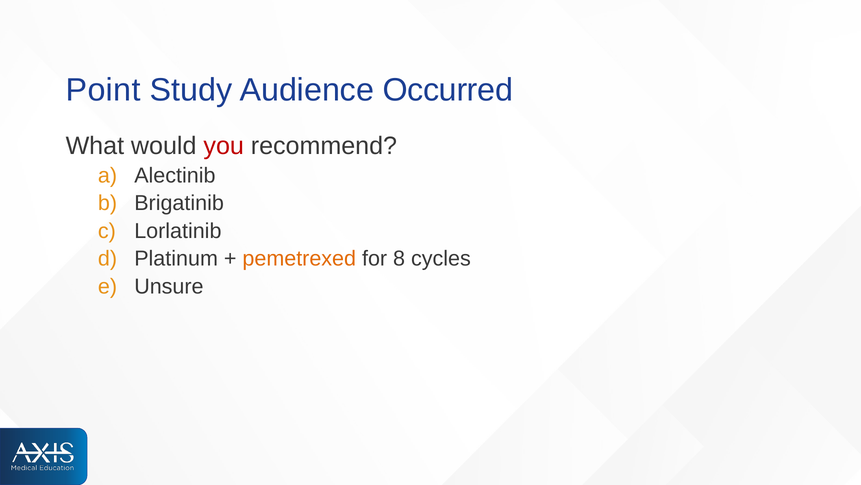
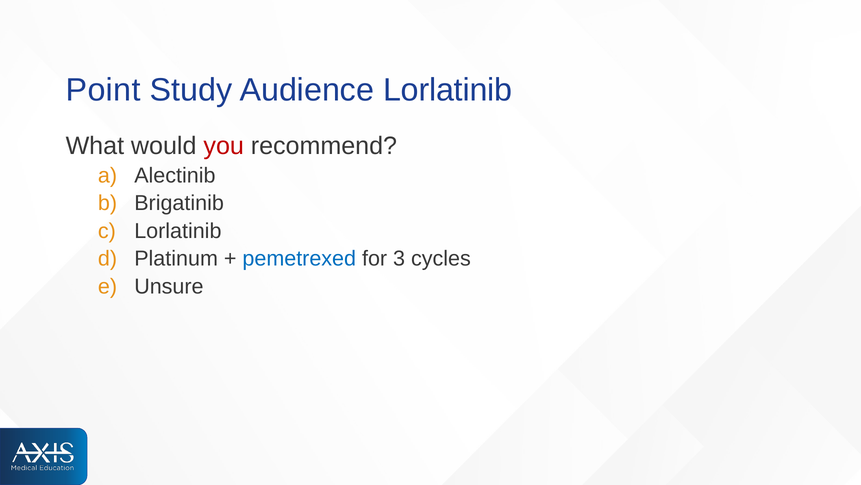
Audience Occurred: Occurred -> Lorlatinib
pemetrexed colour: orange -> blue
8: 8 -> 3
